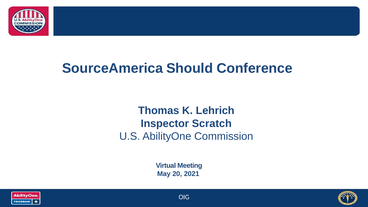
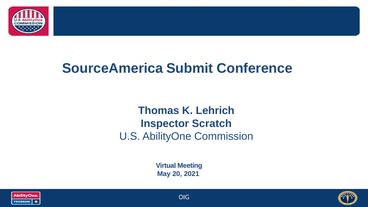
Should: Should -> Submit
